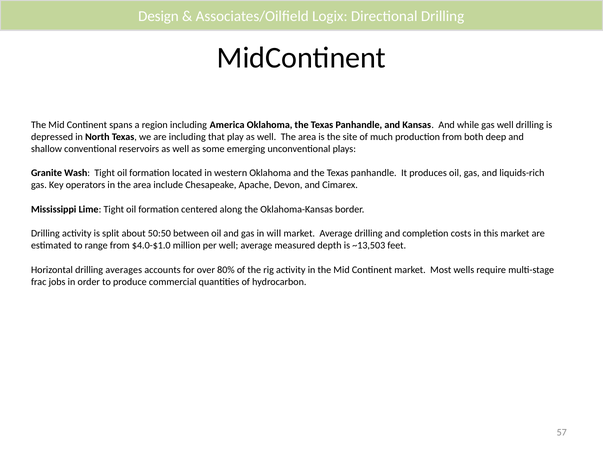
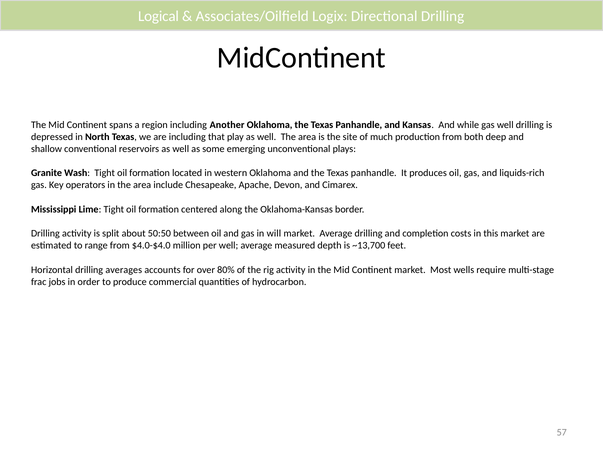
Design: Design -> Logical
America: America -> Another
$4.0-$1.0: $4.0-$1.0 -> $4.0-$4.0
~13,503: ~13,503 -> ~13,700
